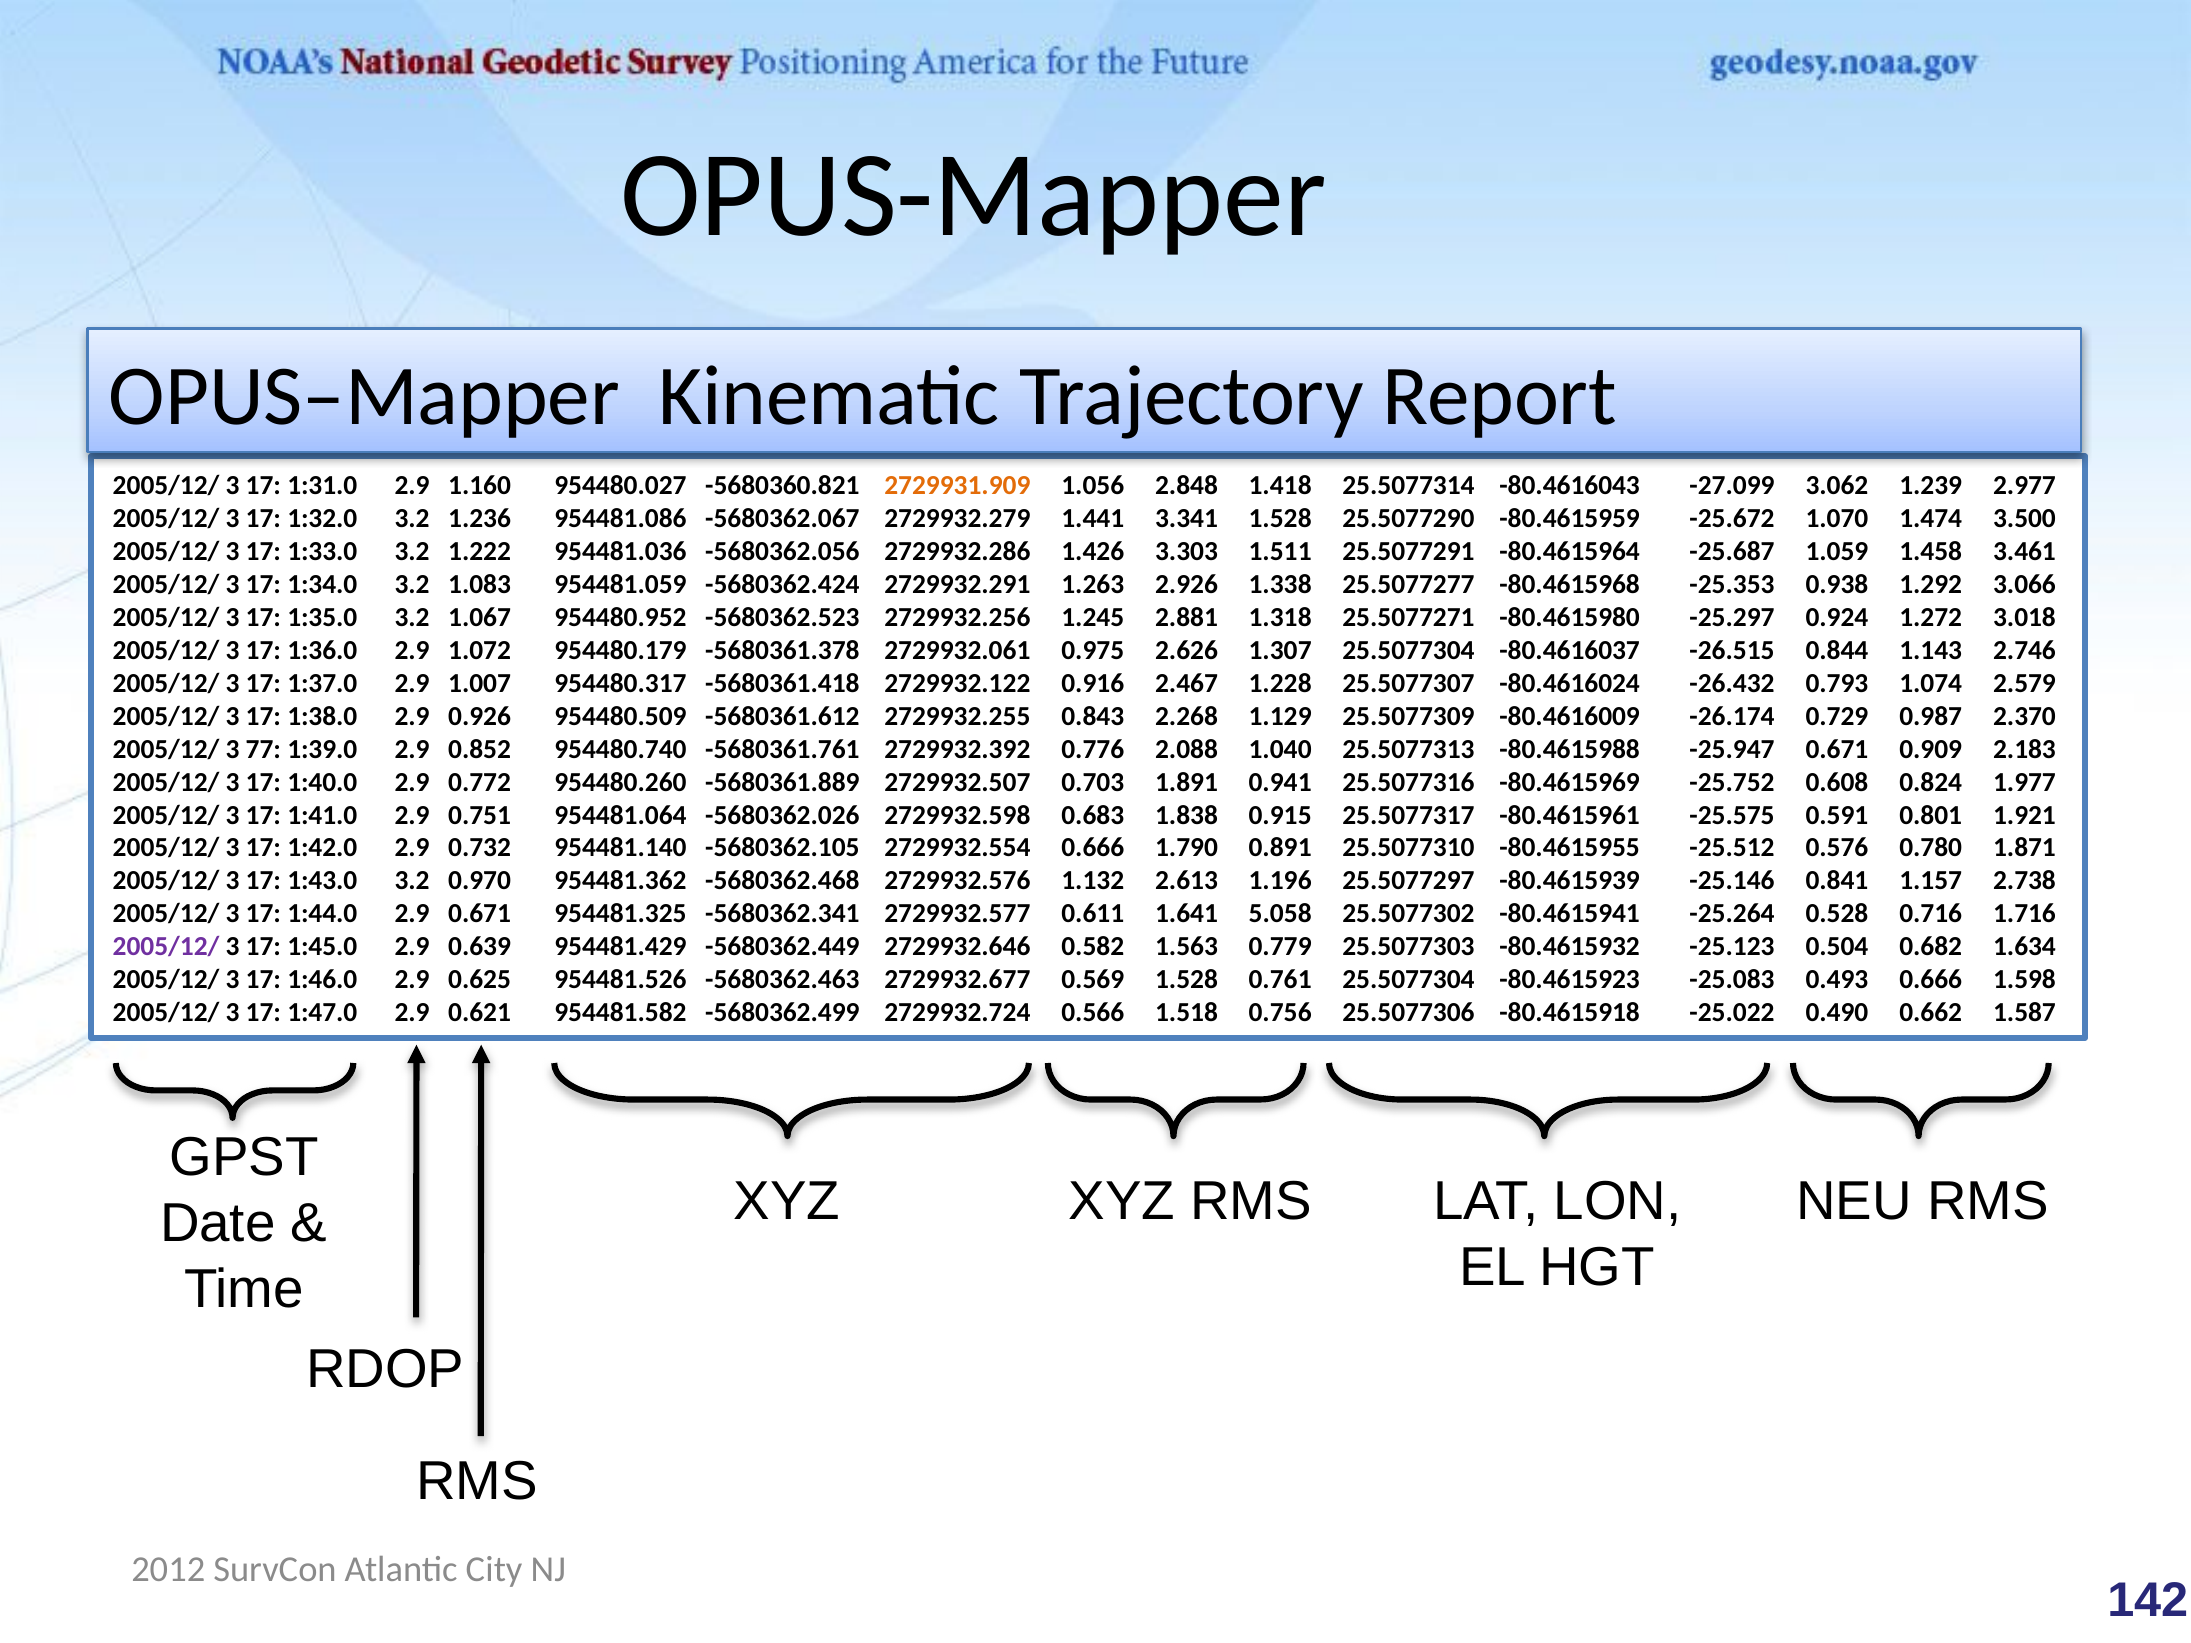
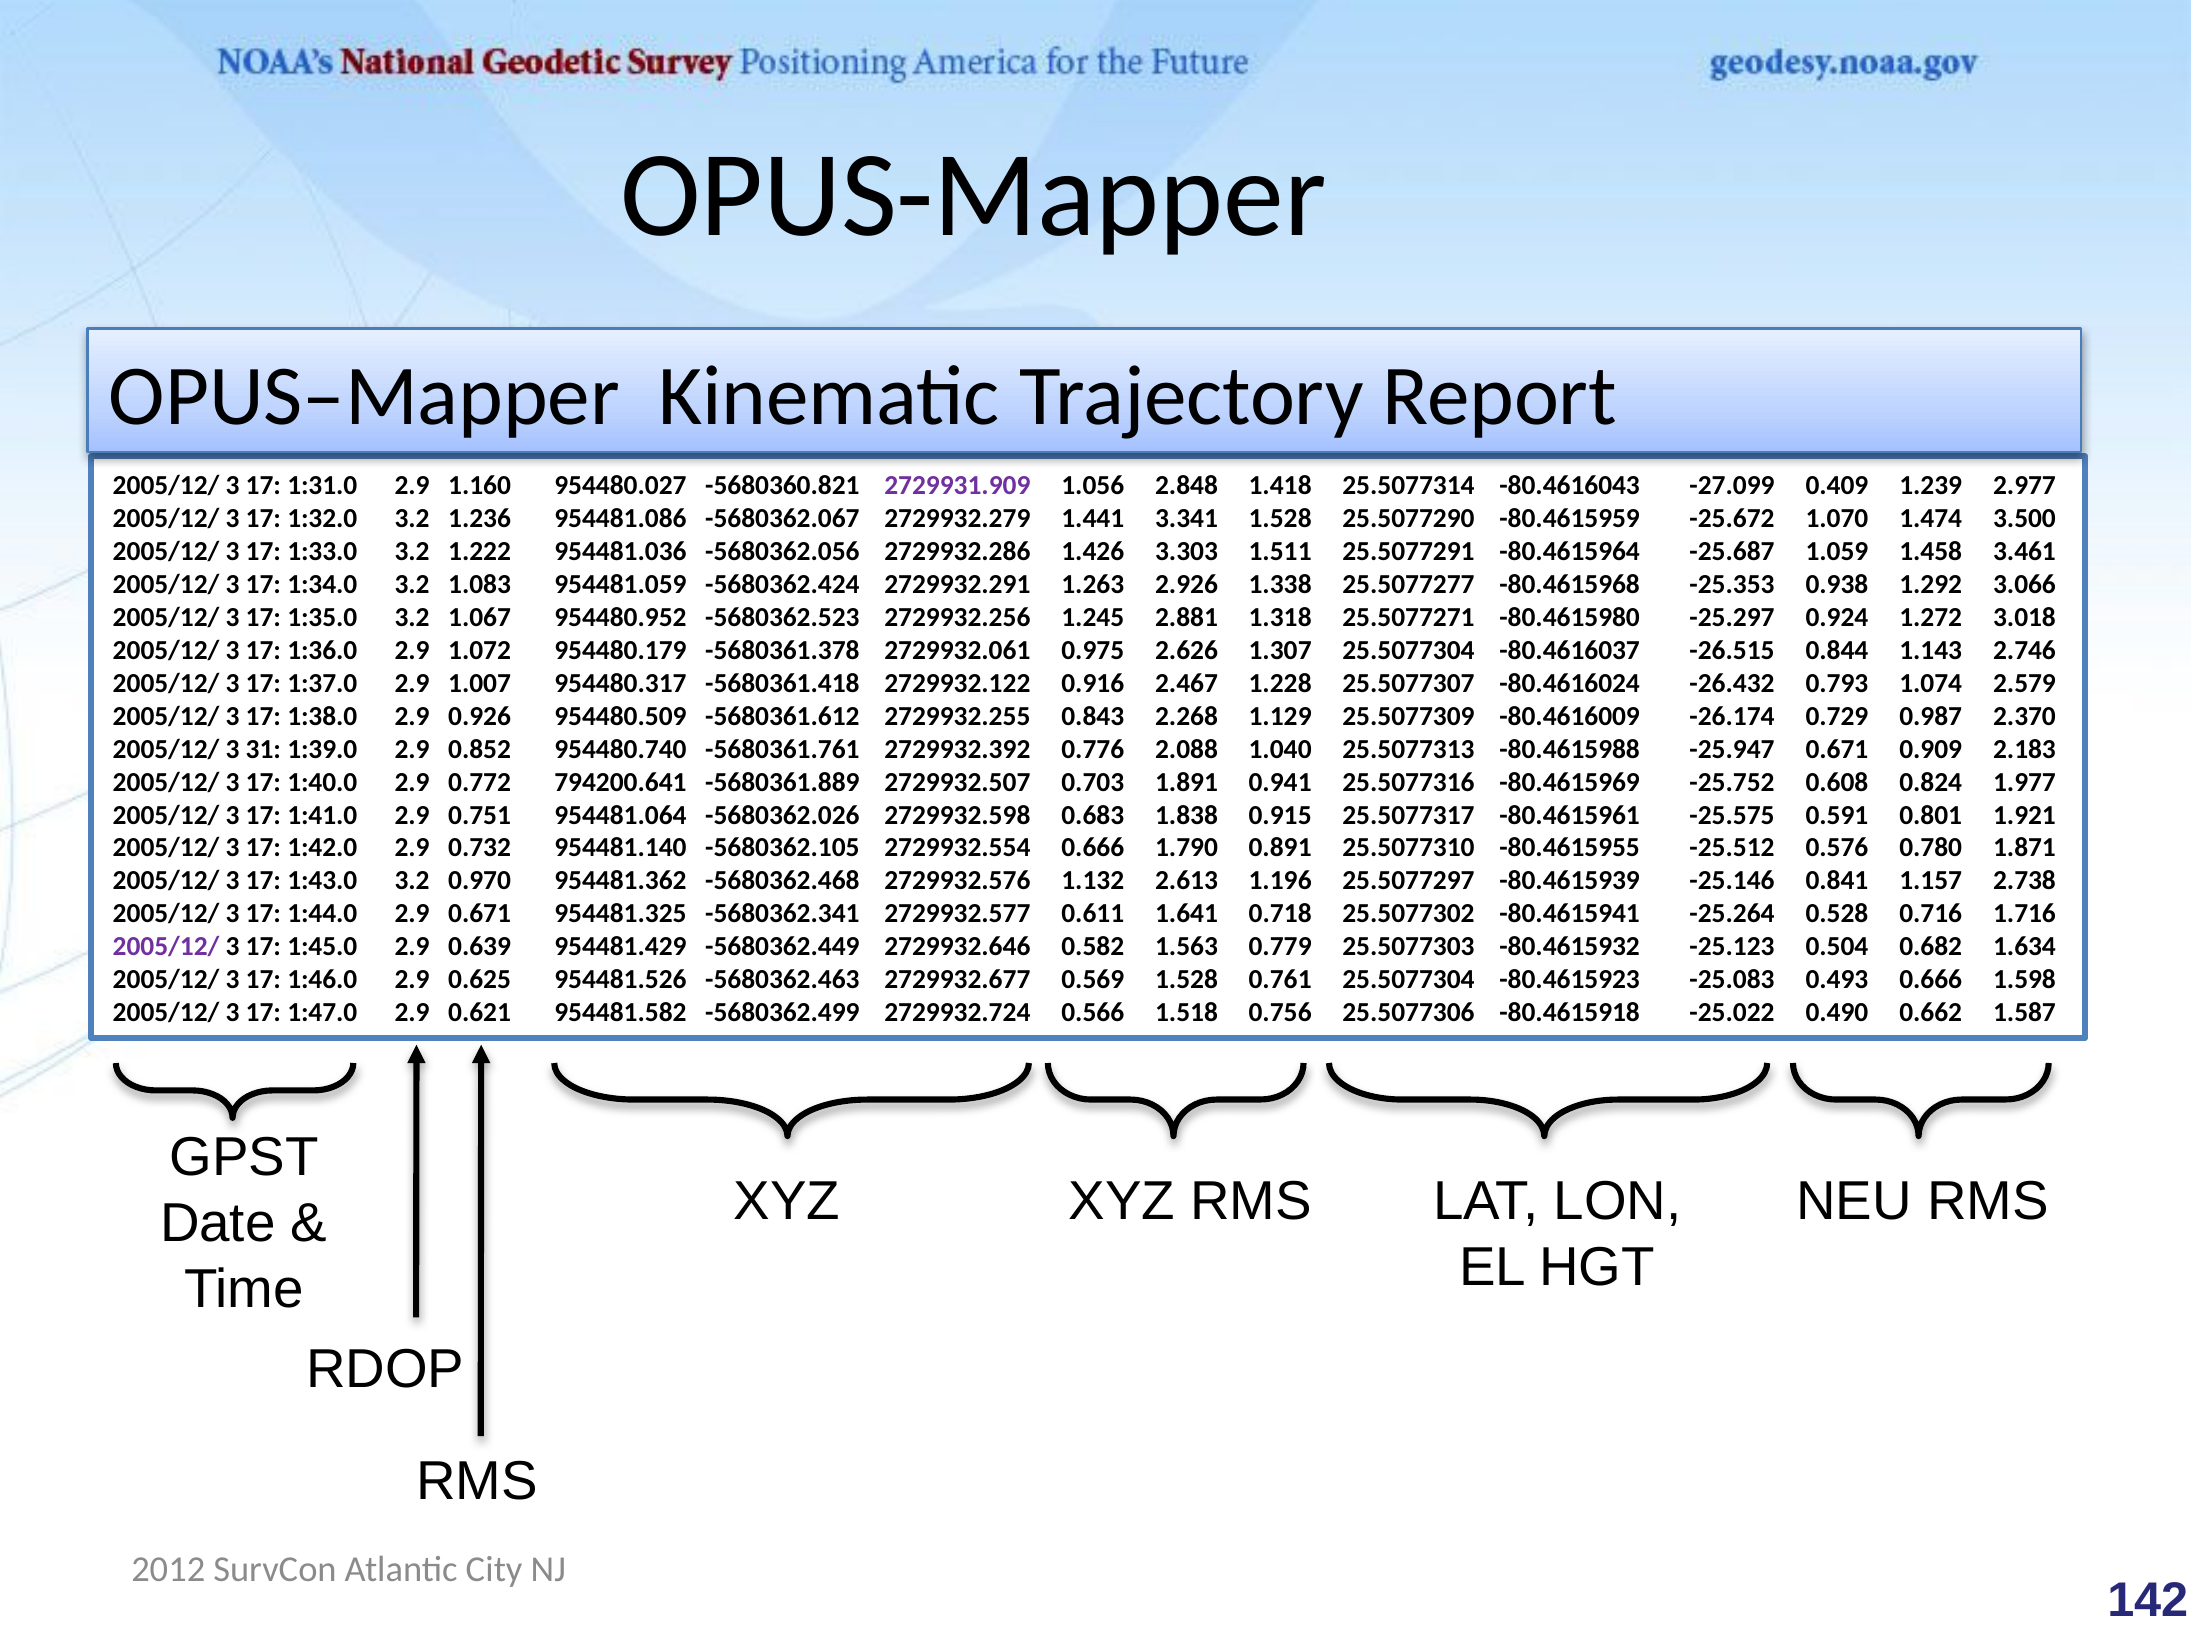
2729931.909 colour: orange -> purple
3.062: 3.062 -> 0.409
77: 77 -> 31
954480.260: 954480.260 -> 794200.641
5.058: 5.058 -> 0.718
